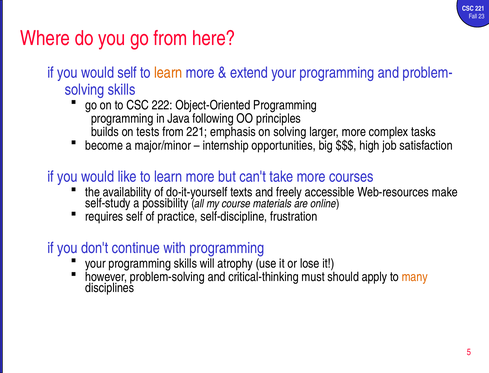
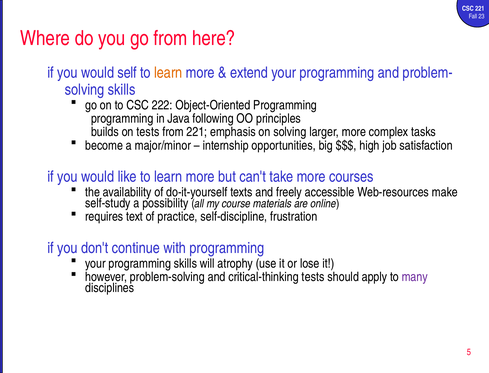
requires self: self -> text
critical-thinking must: must -> tests
many colour: orange -> purple
